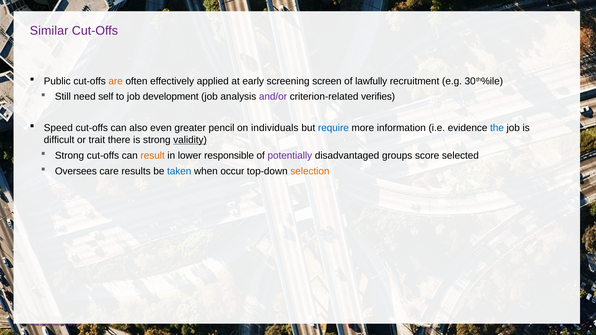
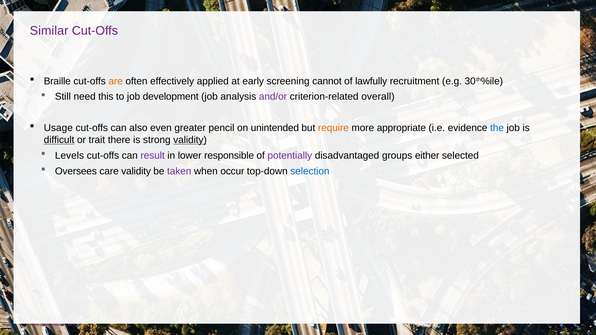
Public: Public -> Braille
screen: screen -> cannot
self: self -> this
verifies: verifies -> overall
Speed: Speed -> Usage
individuals: individuals -> unintended
require colour: blue -> orange
information: information -> appropriate
difficult underline: none -> present
Strong at (70, 156): Strong -> Levels
result colour: orange -> purple
score: score -> either
care results: results -> validity
taken colour: blue -> purple
selection colour: orange -> blue
